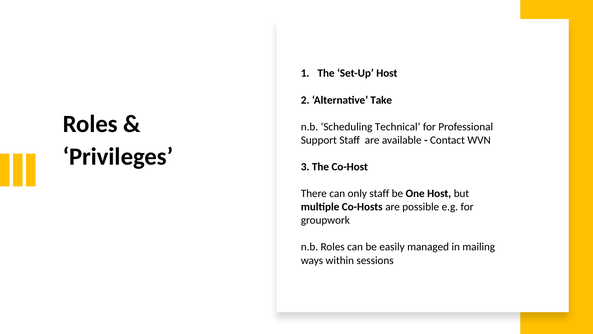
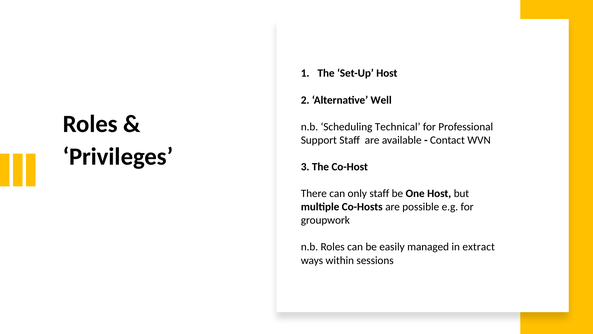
Take: Take -> Well
mailing: mailing -> extract
